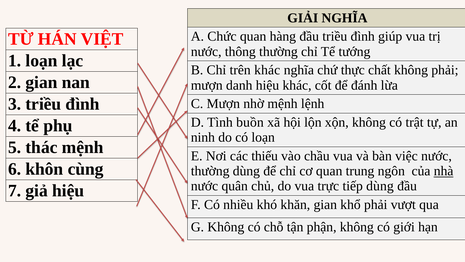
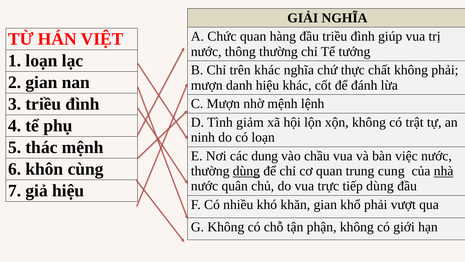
buồn: buồn -> giảm
thiếu: thiếu -> dung
dùng at (246, 171) underline: none -> present
ngôn: ngôn -> cung
